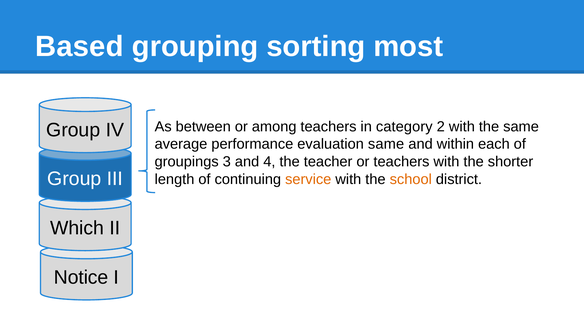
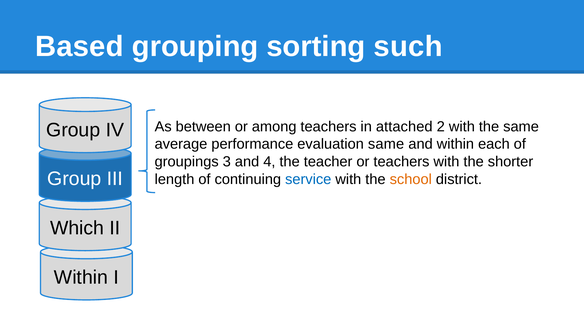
most: most -> such
category: category -> attached
service colour: orange -> blue
Notice at (81, 277): Notice -> Within
